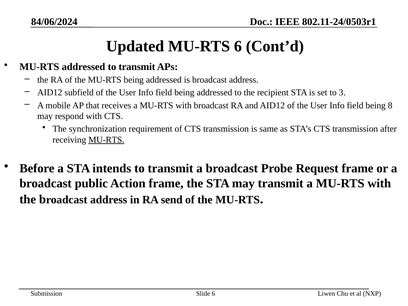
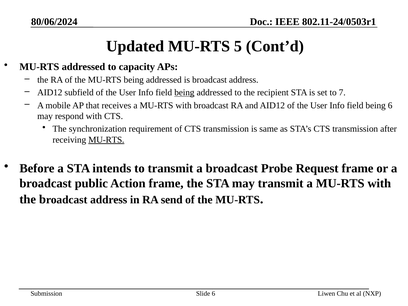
84/06/2024: 84/06/2024 -> 80/06/2024
MU-RTS 6: 6 -> 5
addressed to transmit: transmit -> capacity
being at (184, 93) underline: none -> present
3: 3 -> 7
being 8: 8 -> 6
